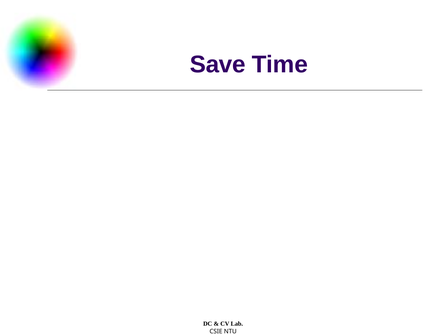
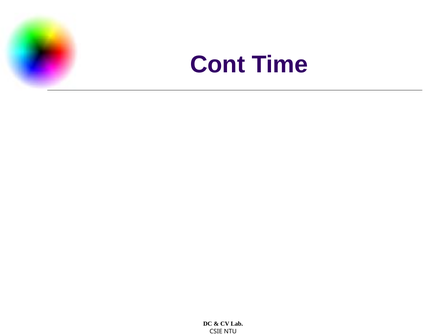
Save: Save -> Cont
